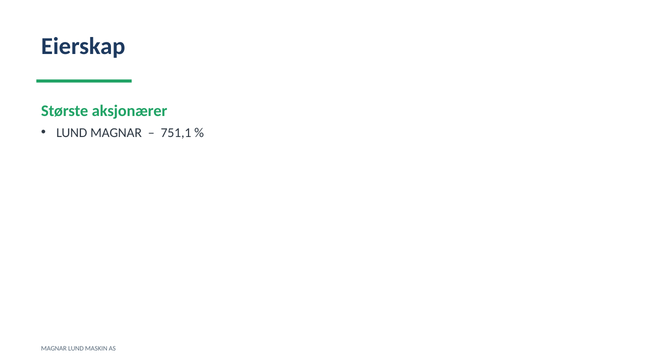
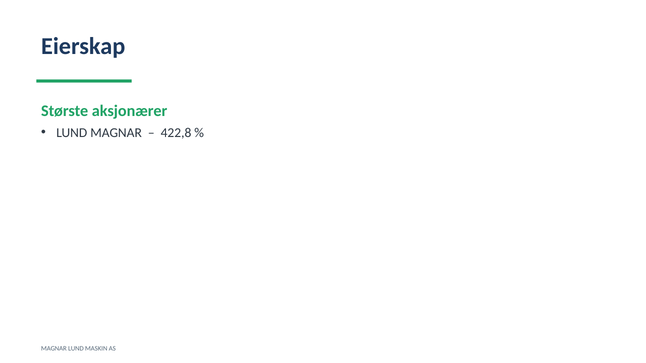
751,1: 751,1 -> 422,8
